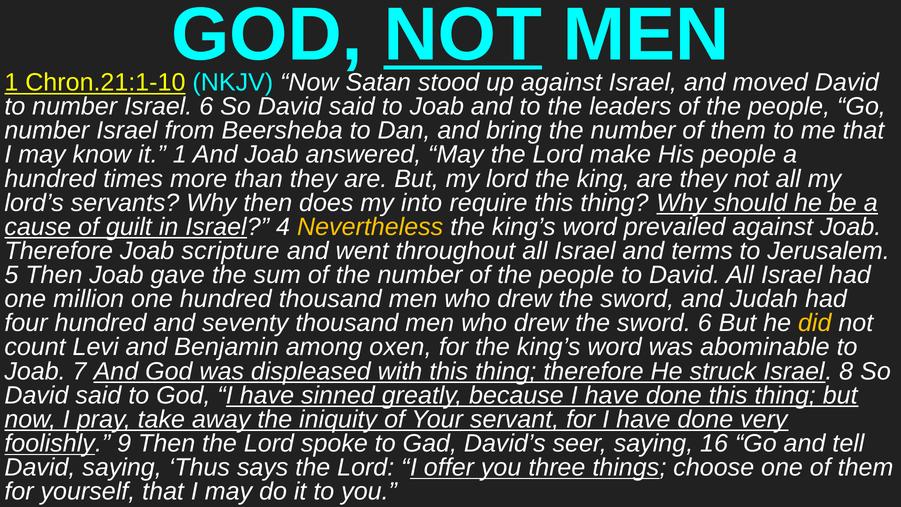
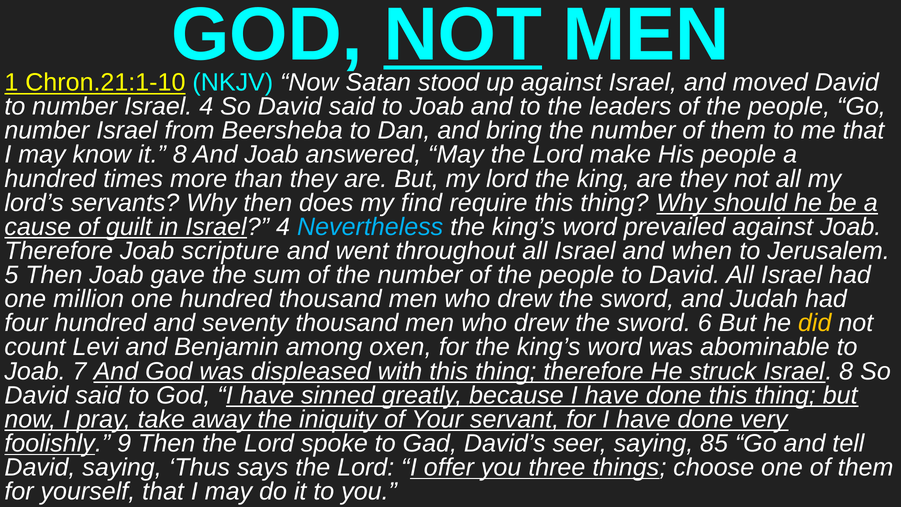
number Israel 6: 6 -> 4
it 1: 1 -> 8
into: into -> find
Nevertheless colour: yellow -> light blue
terms: terms -> when
16: 16 -> 85
